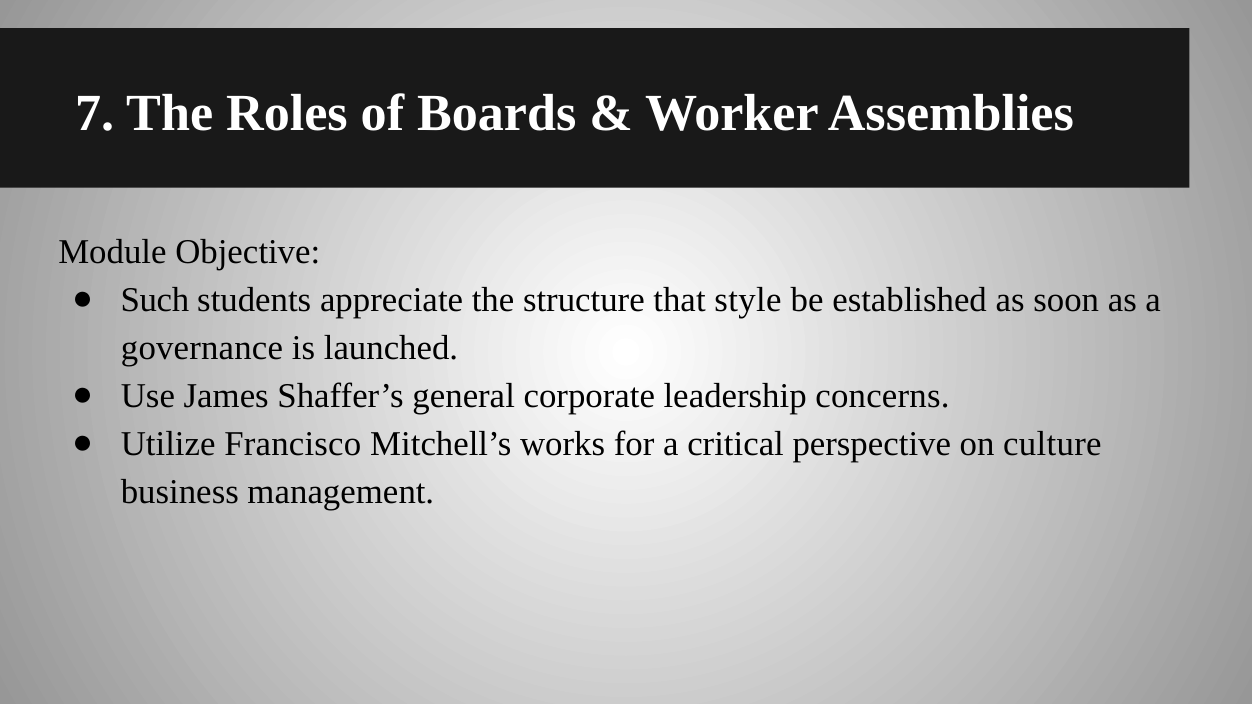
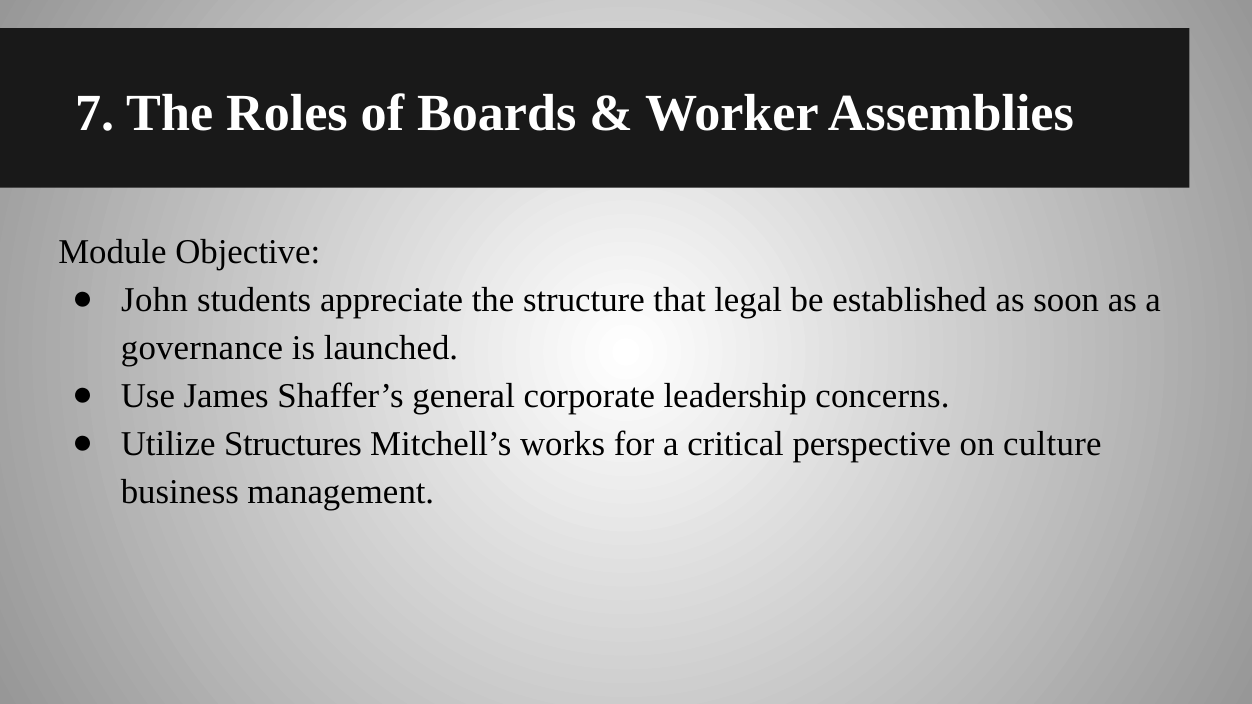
Such: Such -> John
style: style -> legal
Francisco: Francisco -> Structures
